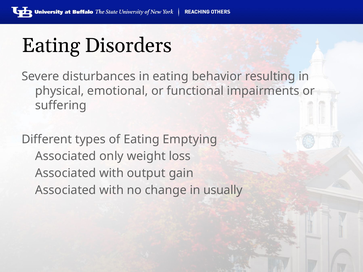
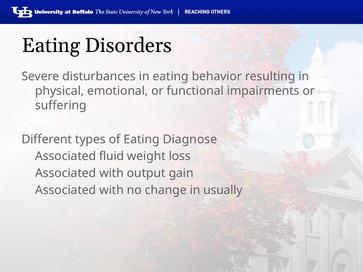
Emptying: Emptying -> Diagnose
only: only -> fluid
